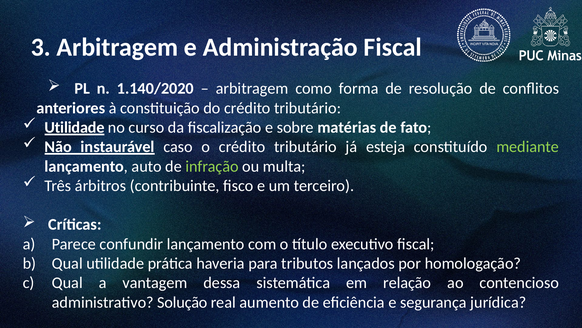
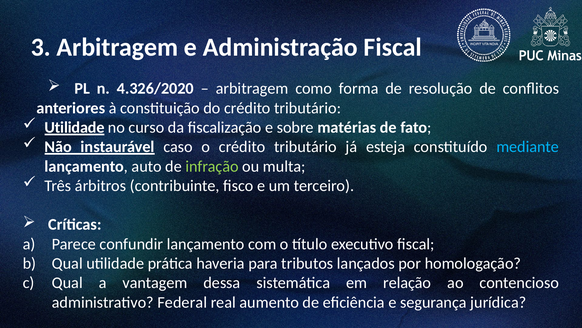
1.140/2020: 1.140/2020 -> 4.326/2020
mediante colour: light green -> light blue
Solução: Solução -> Federal
